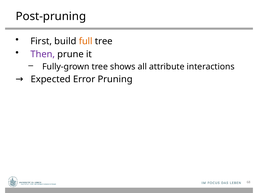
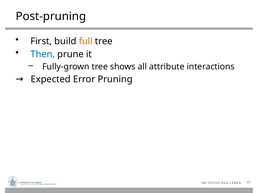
Then colour: purple -> blue
